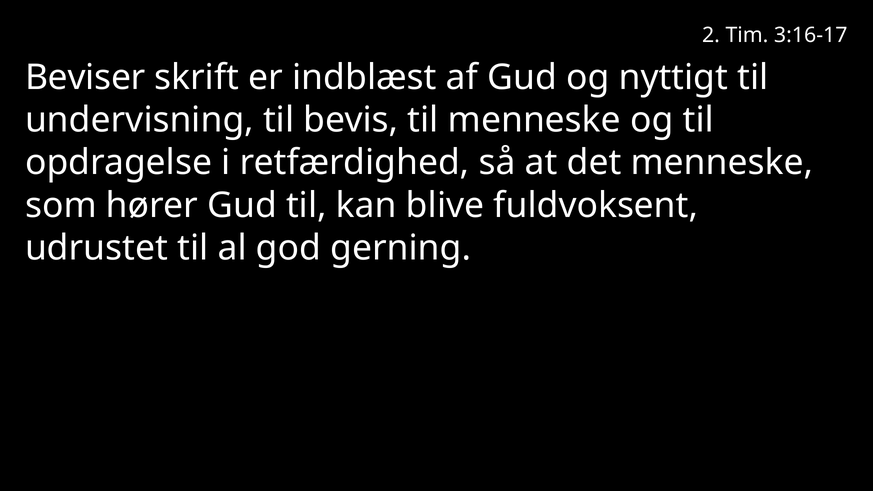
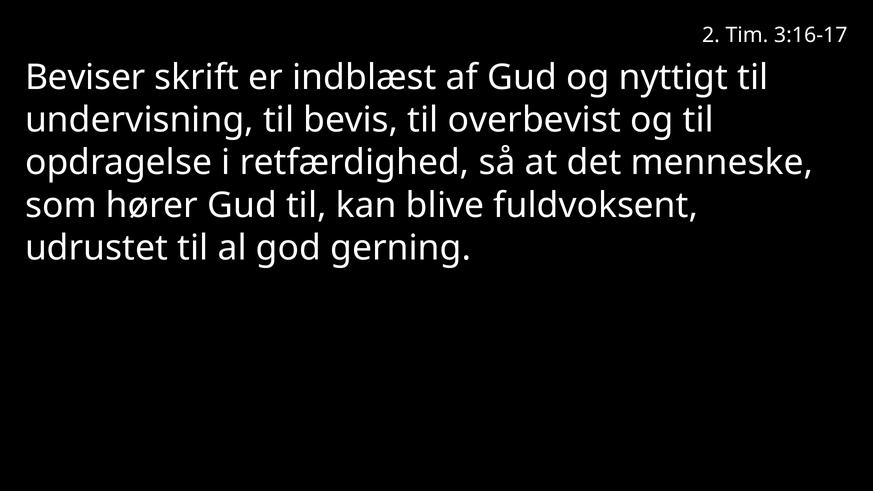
til menneske: menneske -> overbevist
